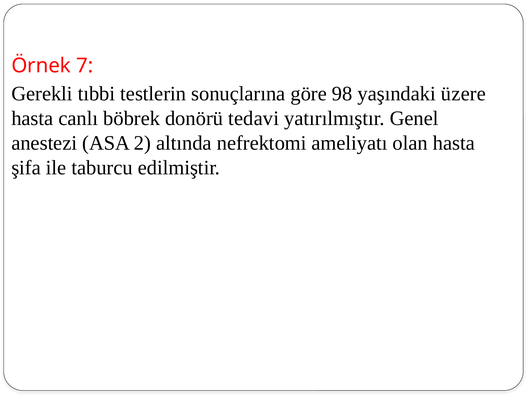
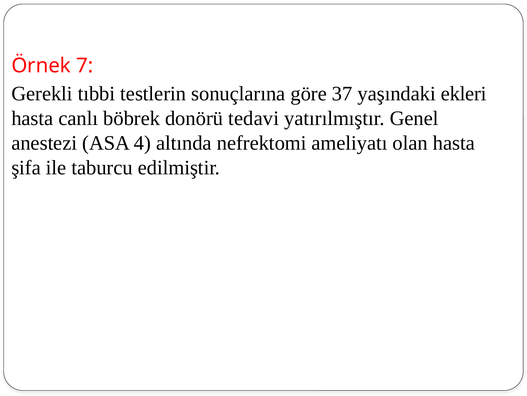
98: 98 -> 37
üzere: üzere -> ekleri
2: 2 -> 4
